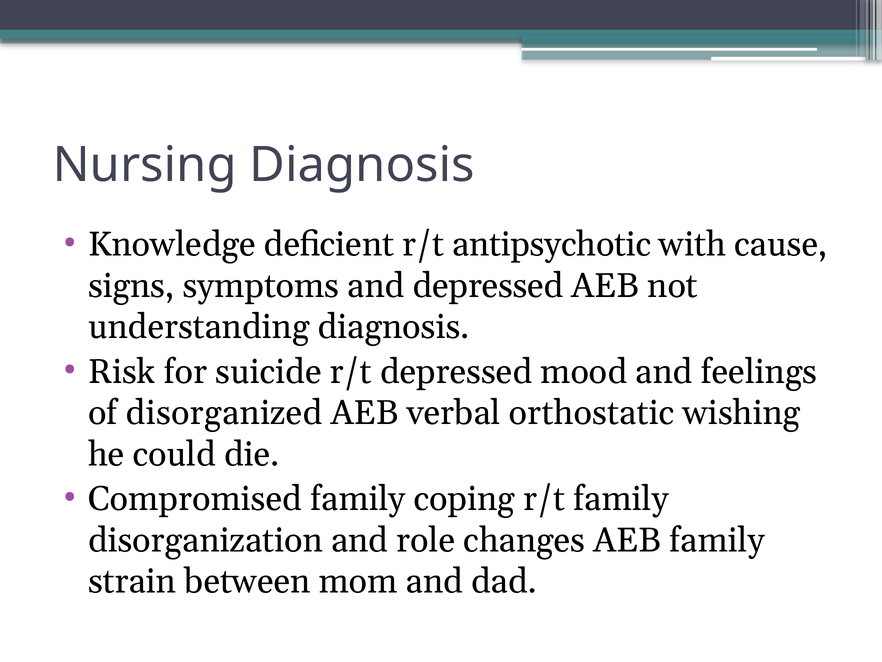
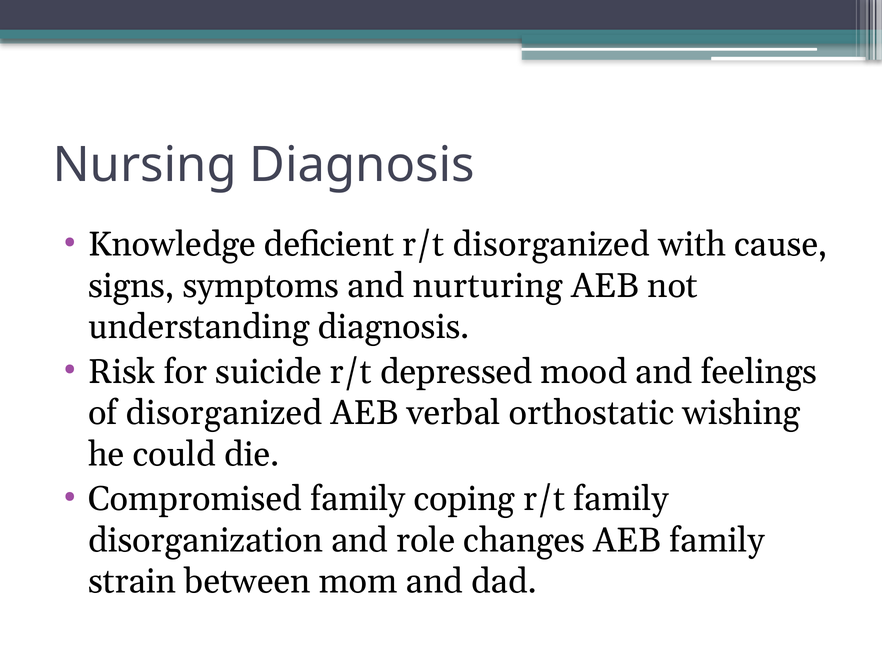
r/t antipsychotic: antipsychotic -> disorganized
and depressed: depressed -> nurturing
